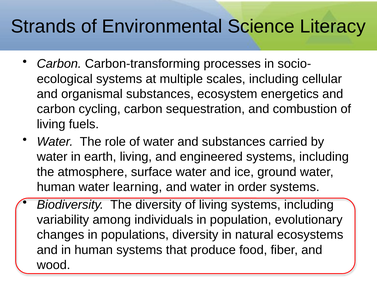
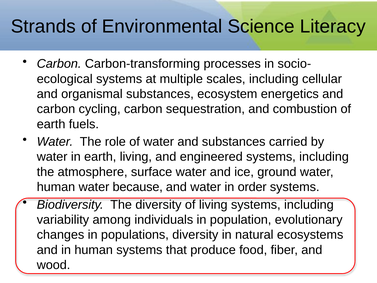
living at (51, 124): living -> earth
learning: learning -> because
